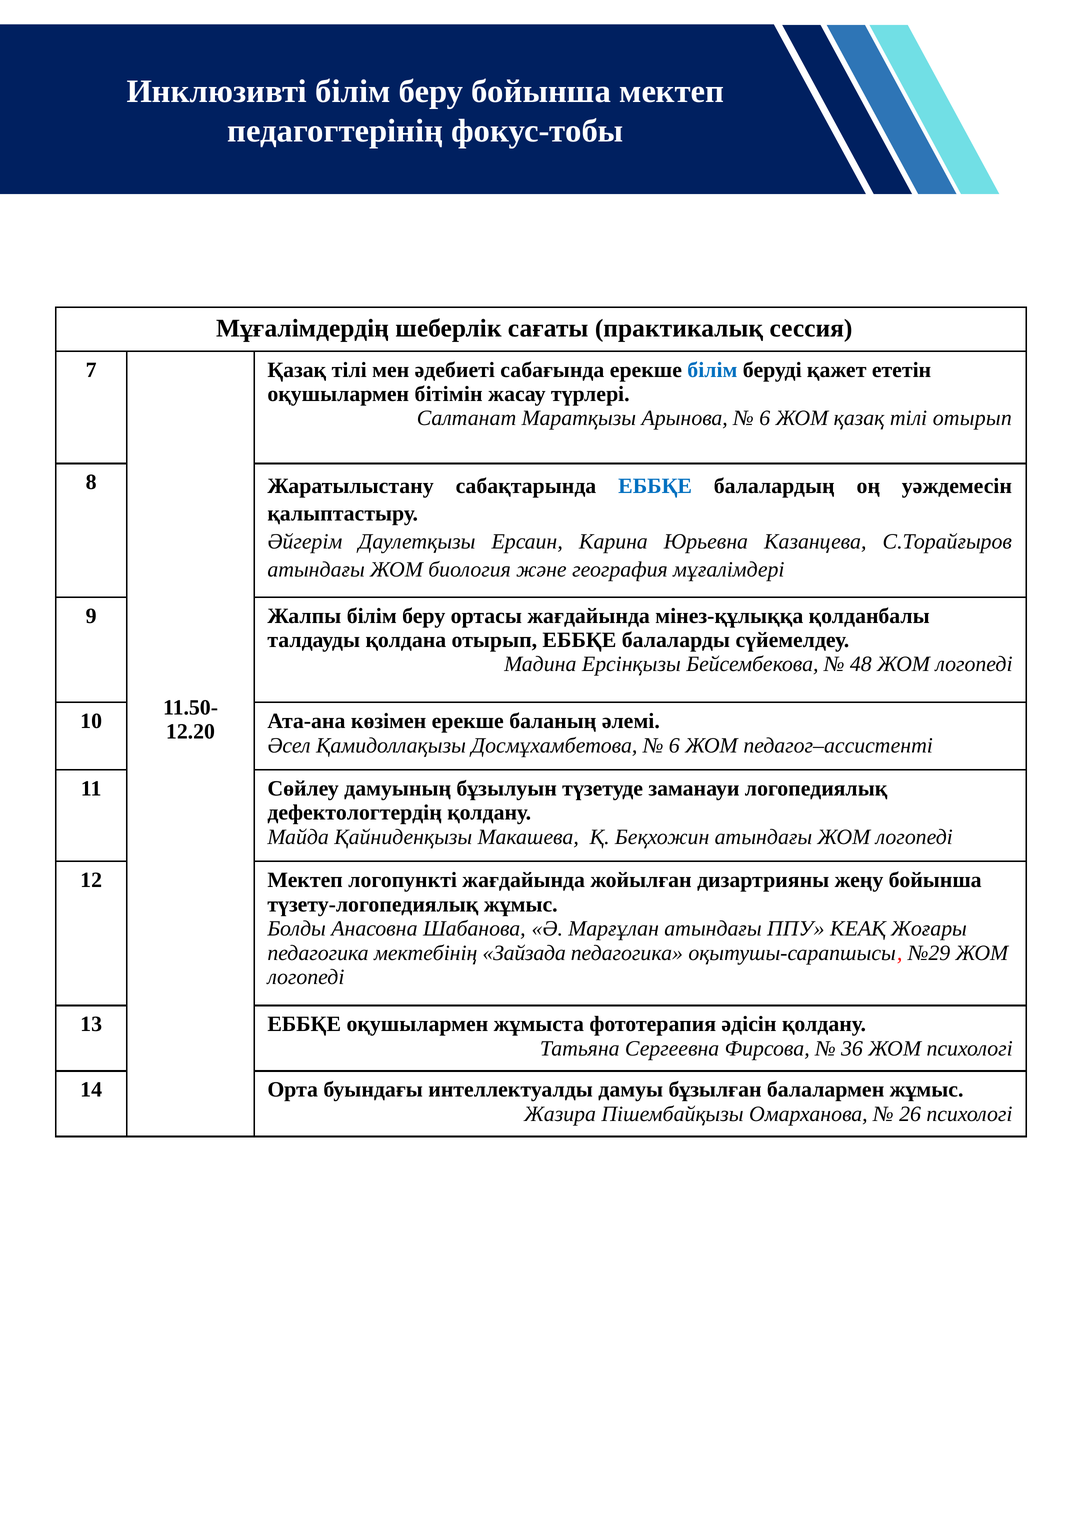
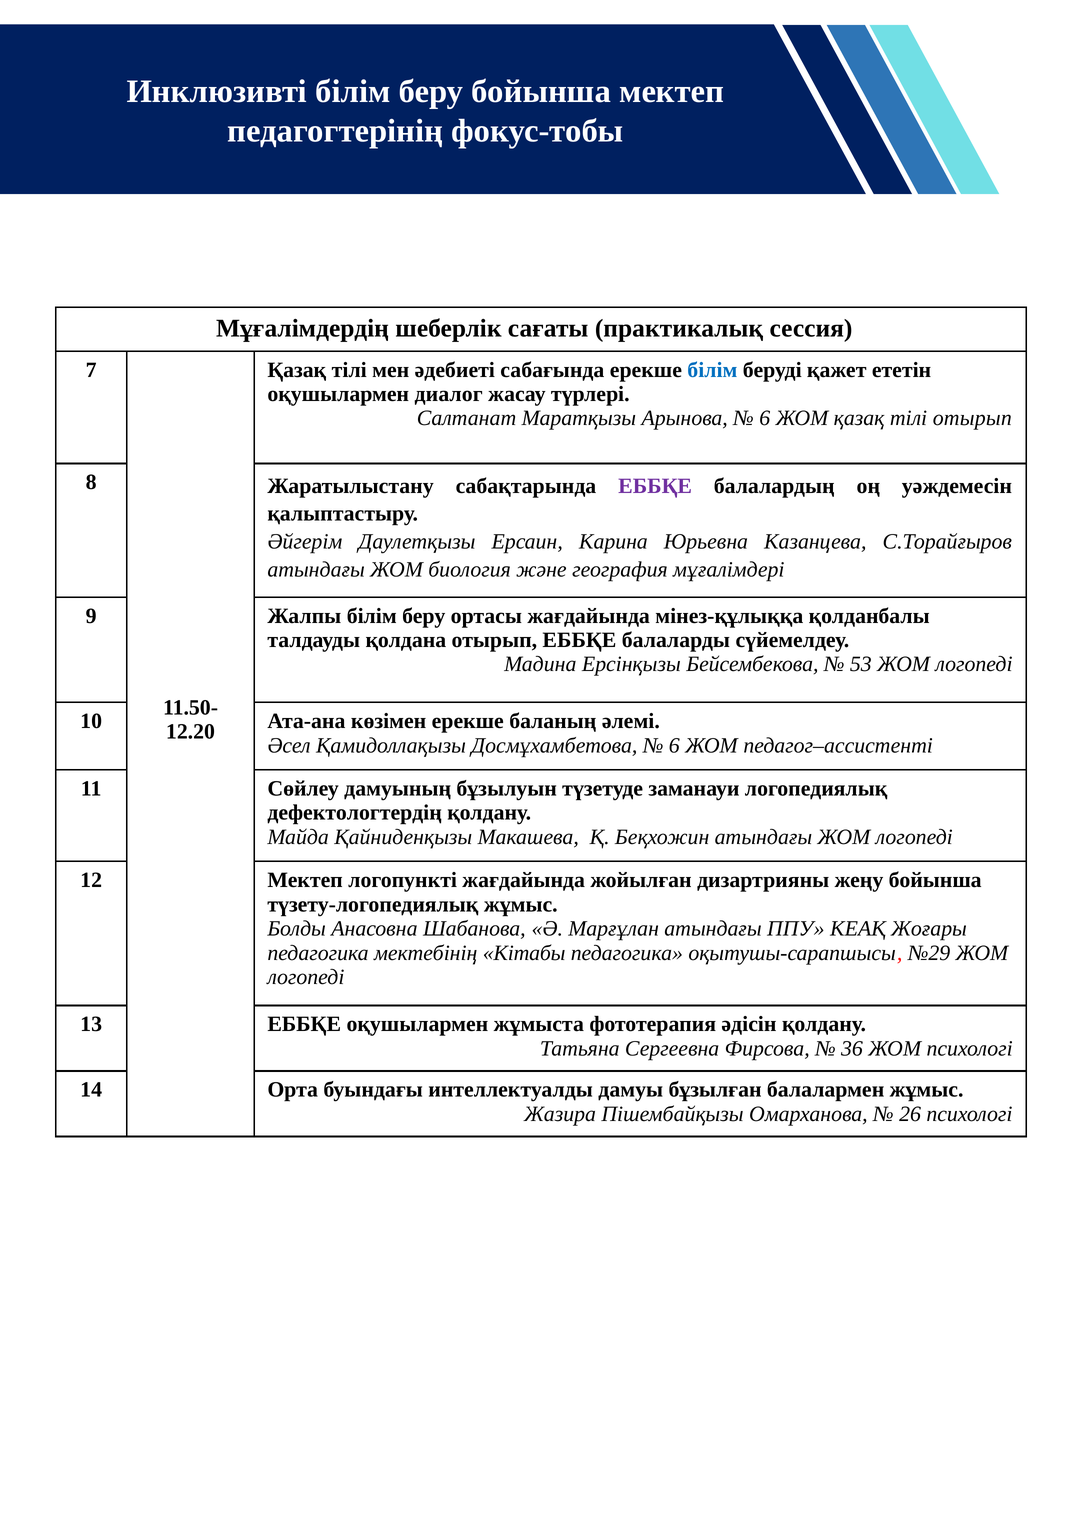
бітімін: бітімін -> диалог
ЕББҚЕ at (655, 486) colour: blue -> purple
48: 48 -> 53
Зайзада: Зайзада -> Кітабы
